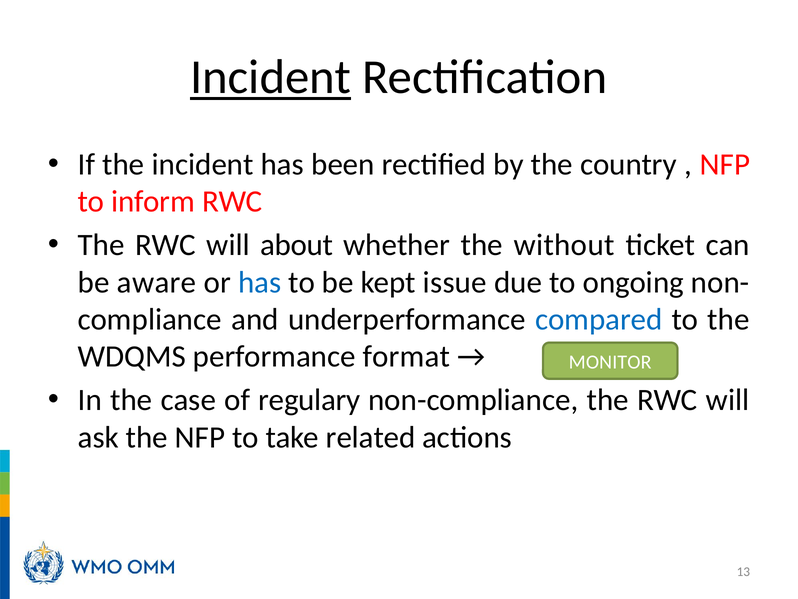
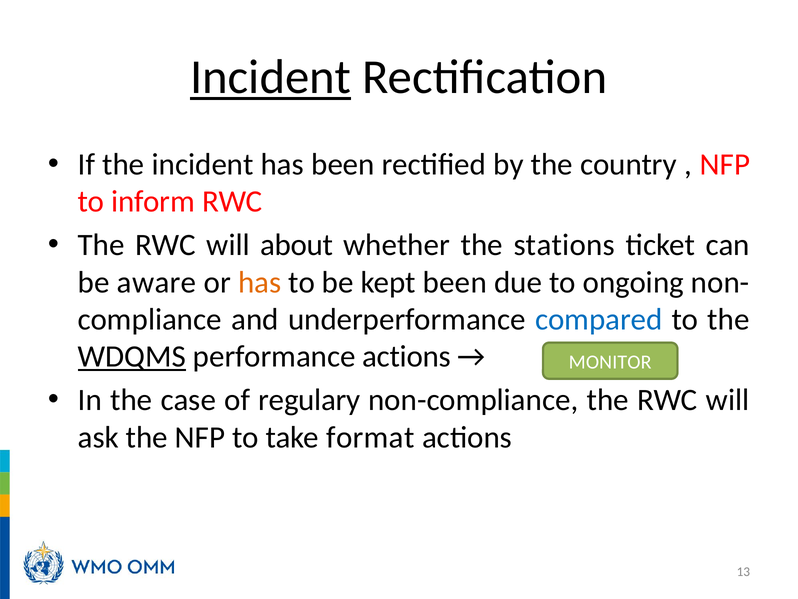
without: without -> stations
has at (260, 282) colour: blue -> orange
kept issue: issue -> been
WDQMS underline: none -> present
performance format: format -> actions
related: related -> format
